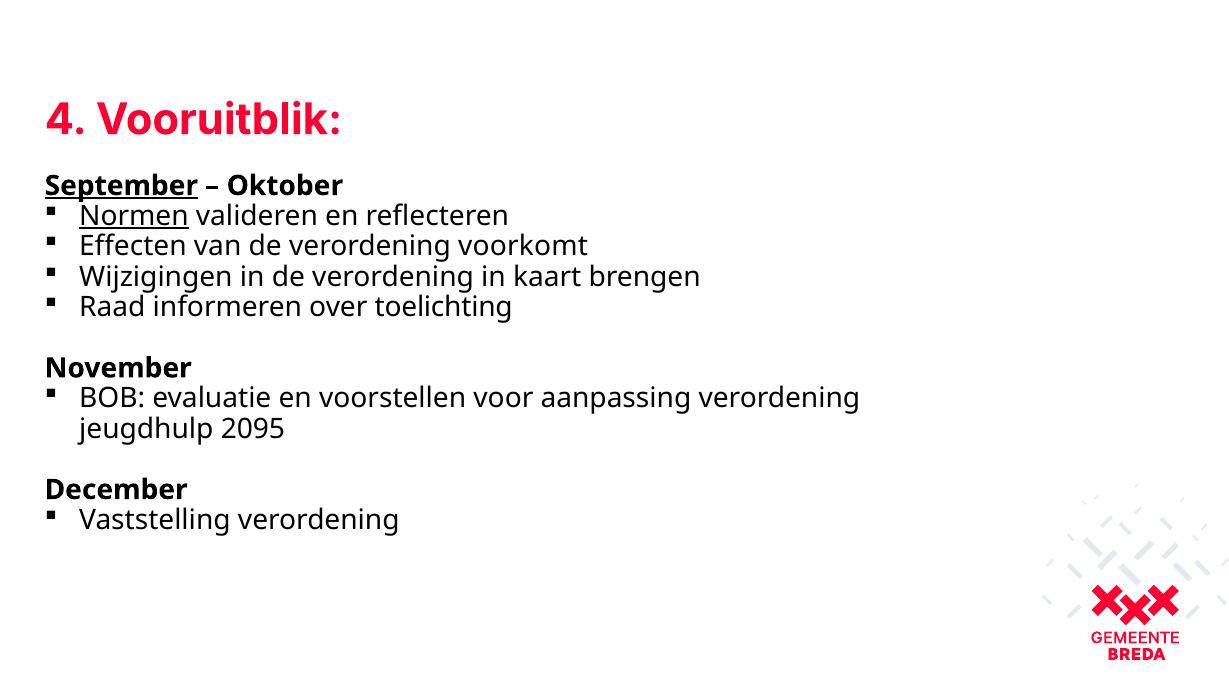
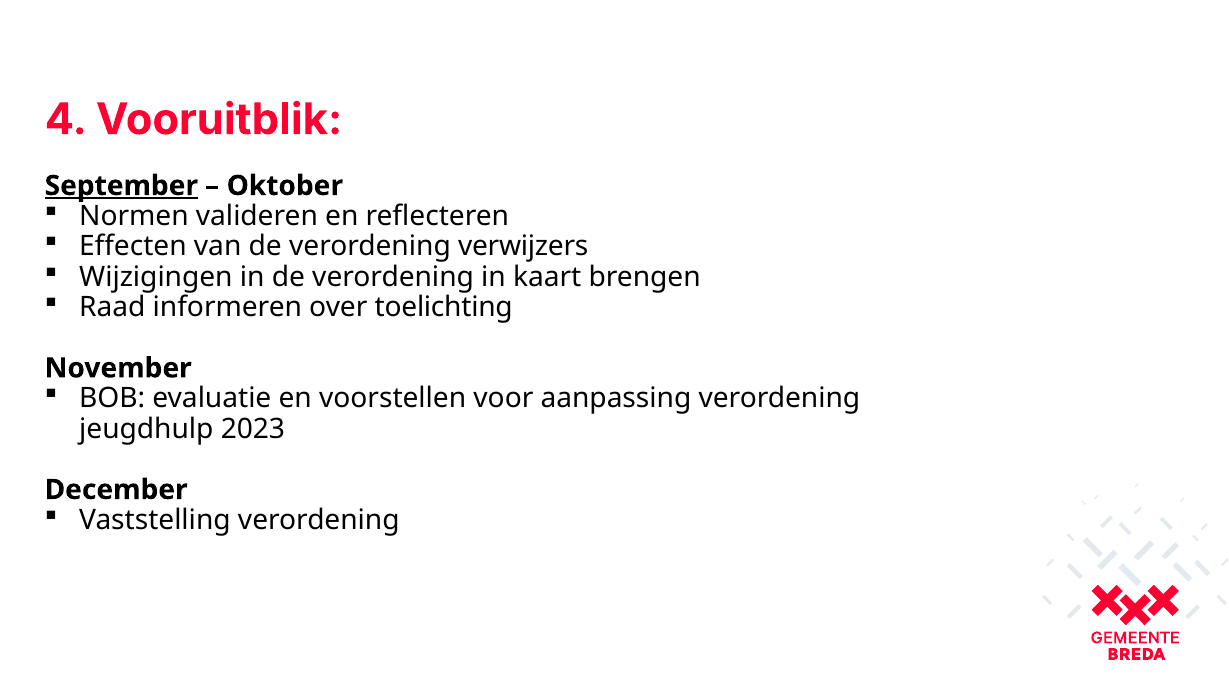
Normen underline: present -> none
voorkomt: voorkomt -> verwijzers
2095: 2095 -> 2023
